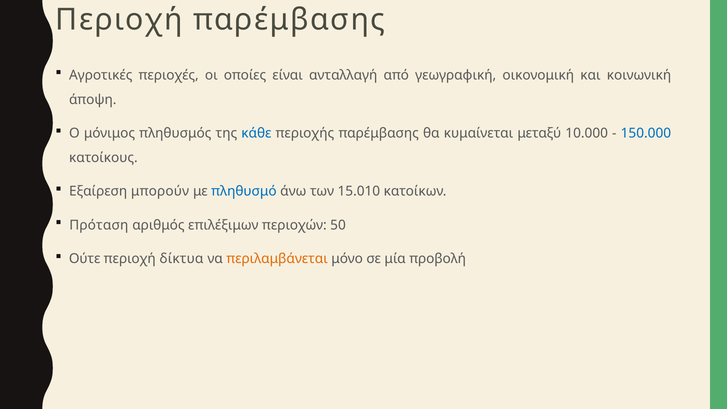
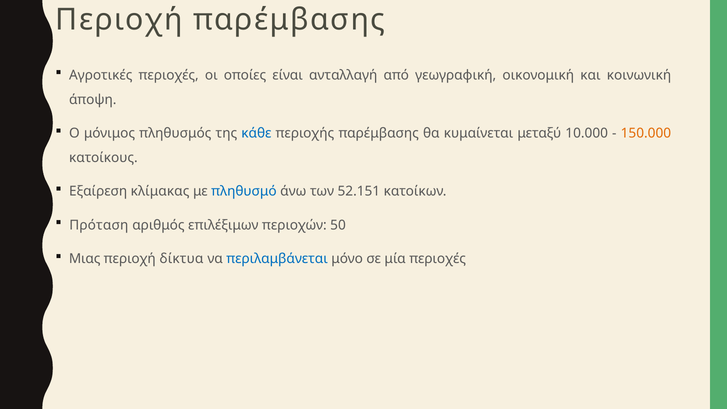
150.000 colour: blue -> orange
μπορούν: μπορούν -> κλίμακας
15.010: 15.010 -> 52.151
Ούτε: Ούτε -> Μιας
περιλαμβάνεται colour: orange -> blue
μία προβολή: προβολή -> περιοχές
